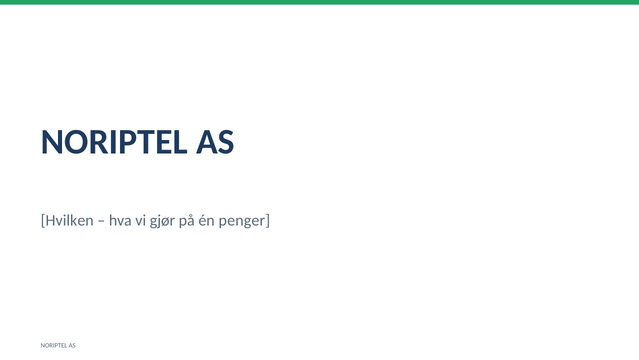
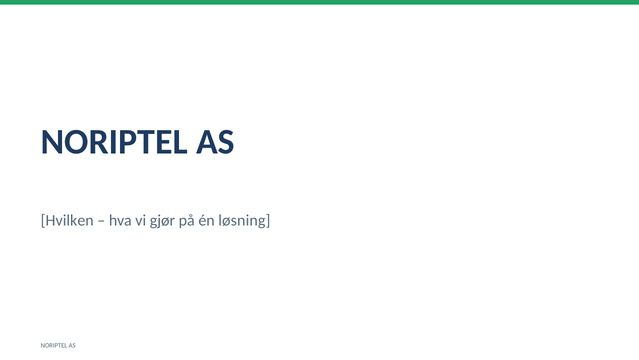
penger: penger -> løsning
